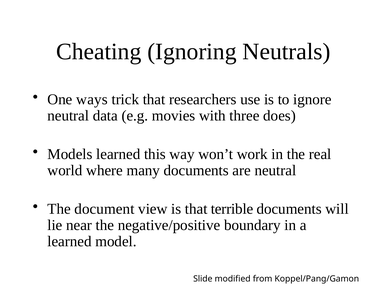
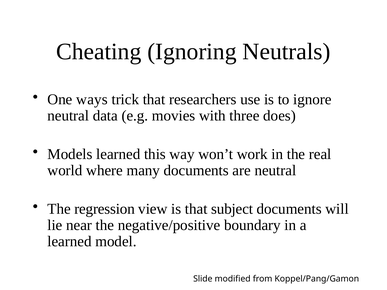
document: document -> regression
terrible: terrible -> subject
